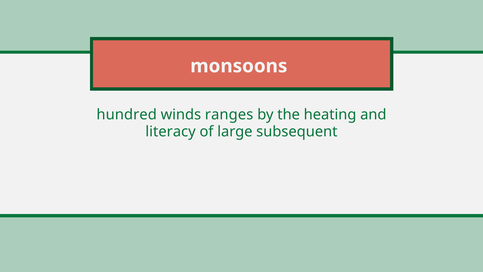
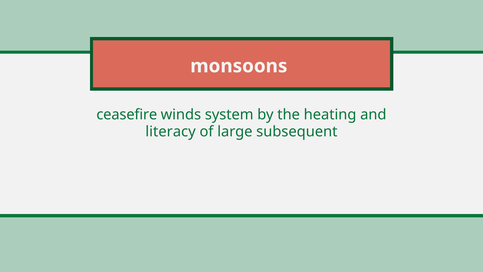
hundred: hundred -> ceasefire
ranges: ranges -> system
